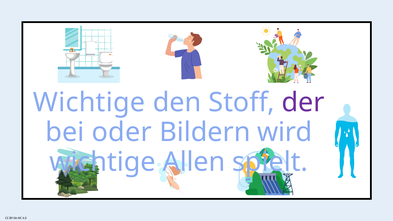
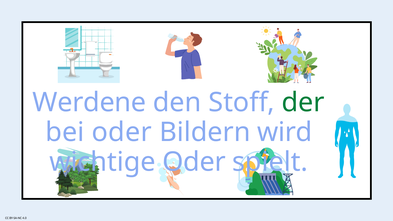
Wichtige at (89, 103): Wichtige -> Werdene
der colour: purple -> green
wichtige Allen: Allen -> Oder
